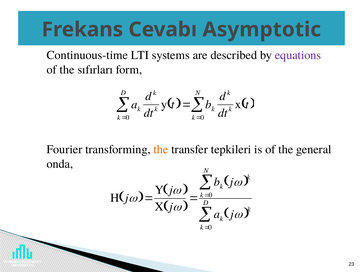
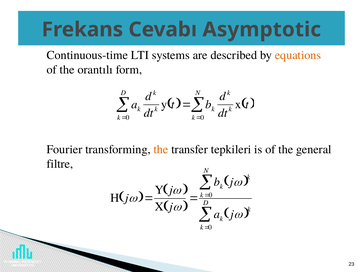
equations colour: purple -> orange
sıfırları: sıfırları -> orantılı
onda: onda -> filtre
